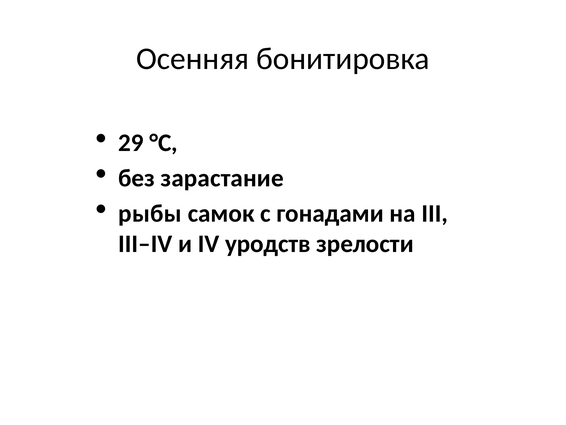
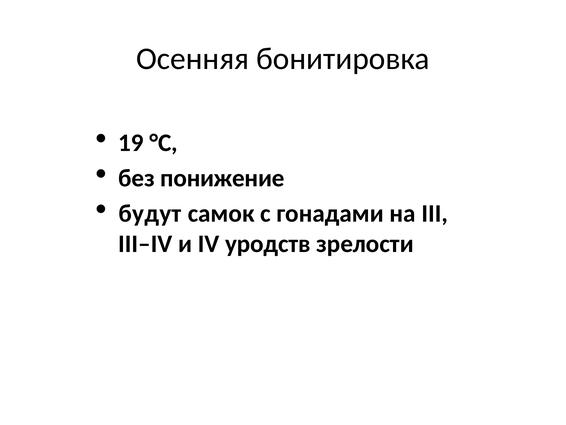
29: 29 -> 19
зарастание: зарастание -> понижение
рыбы: рыбы -> будут
